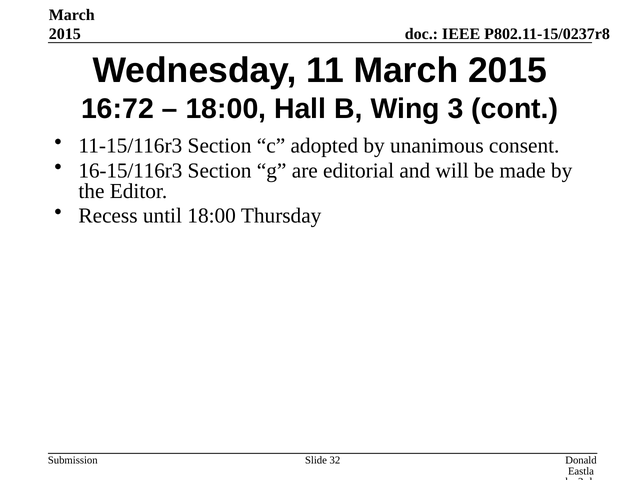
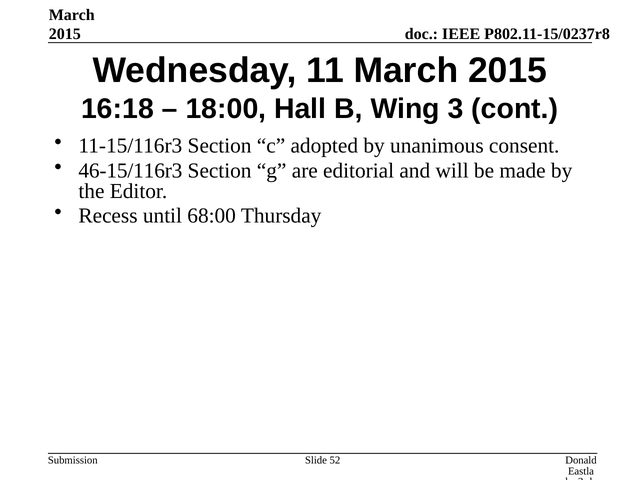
16:72: 16:72 -> 16:18
16-15/116r3: 16-15/116r3 -> 46-15/116r3
until 18:00: 18:00 -> 68:00
32: 32 -> 52
